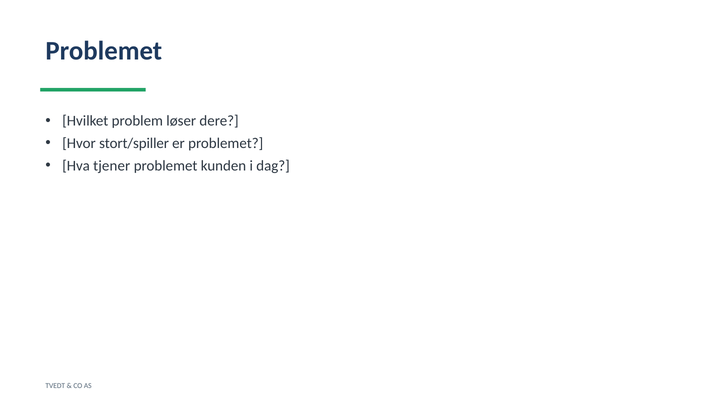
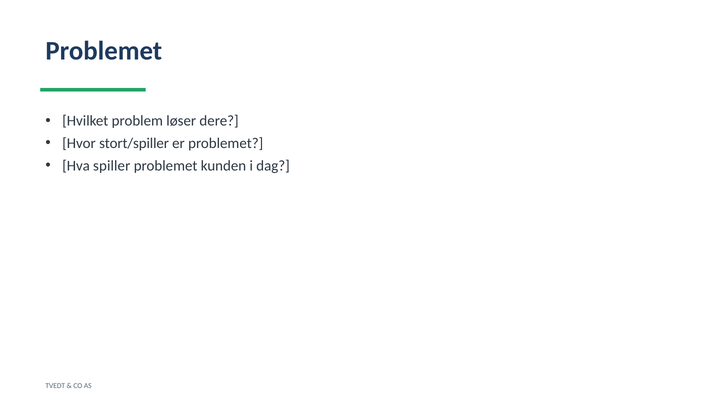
tjener: tjener -> spiller
